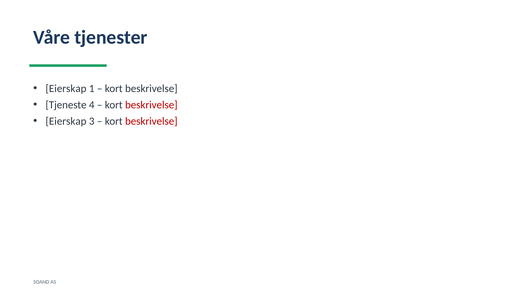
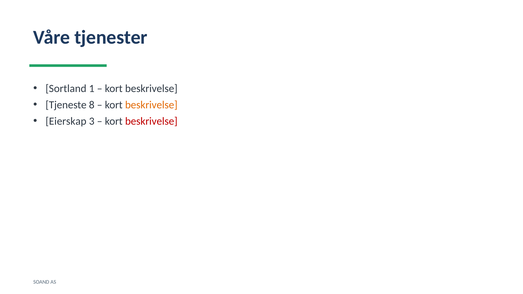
Eierskap at (66, 89): Eierskap -> Sortland
4: 4 -> 8
beskrivelse at (151, 105) colour: red -> orange
